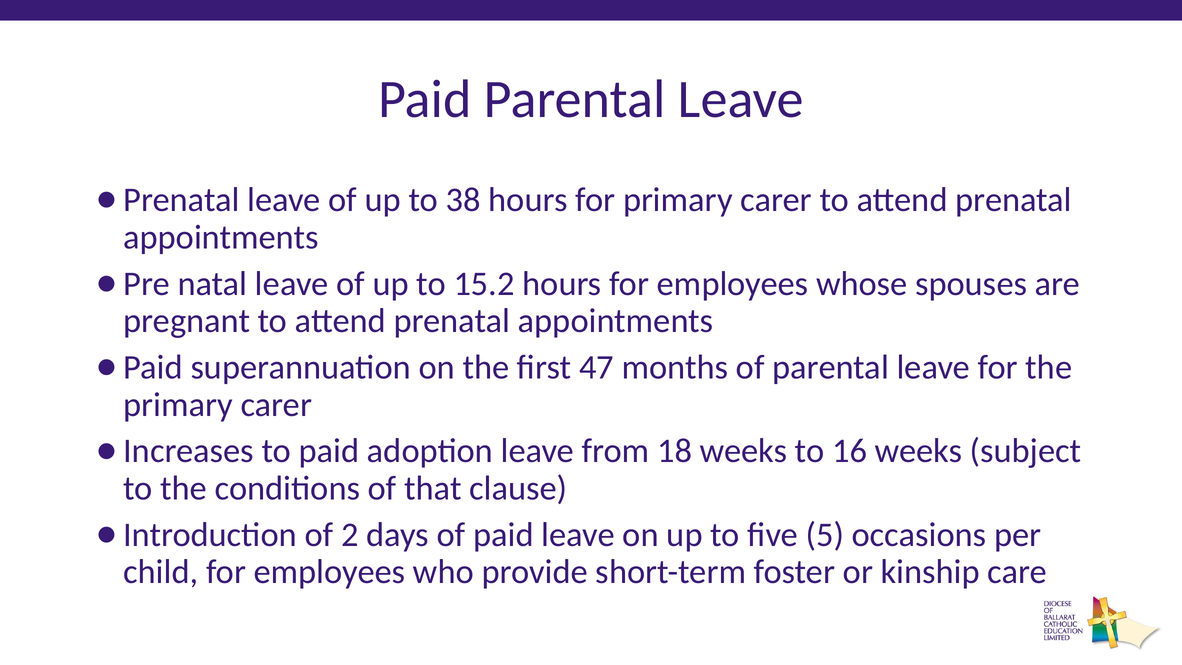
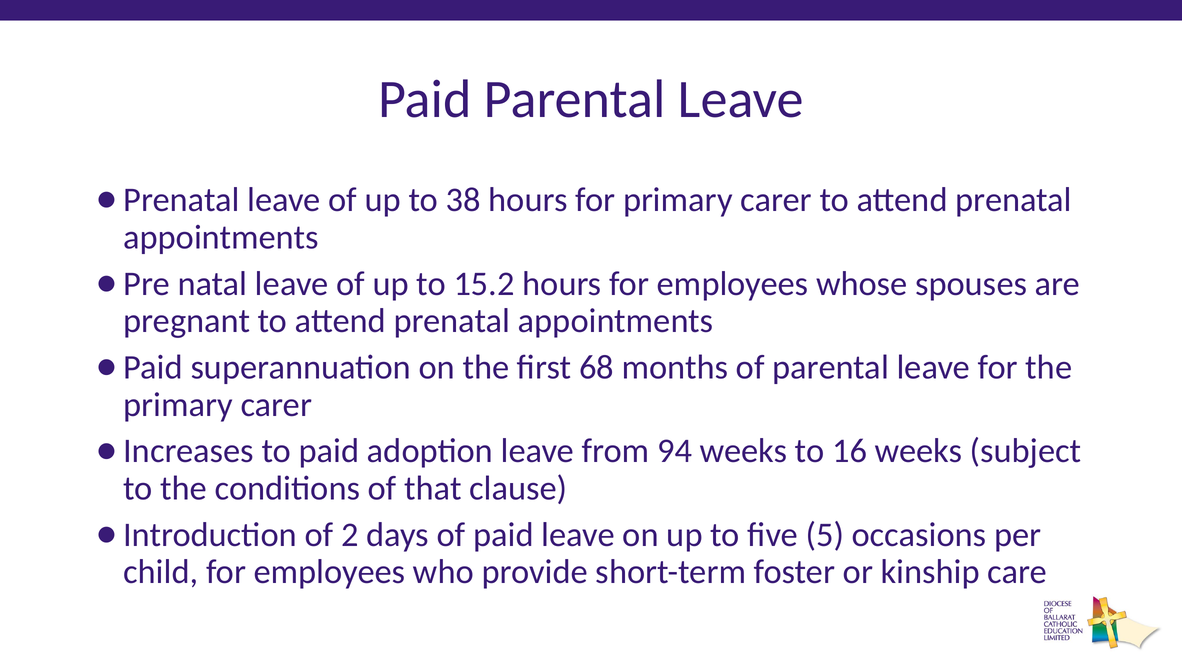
47: 47 -> 68
18: 18 -> 94
